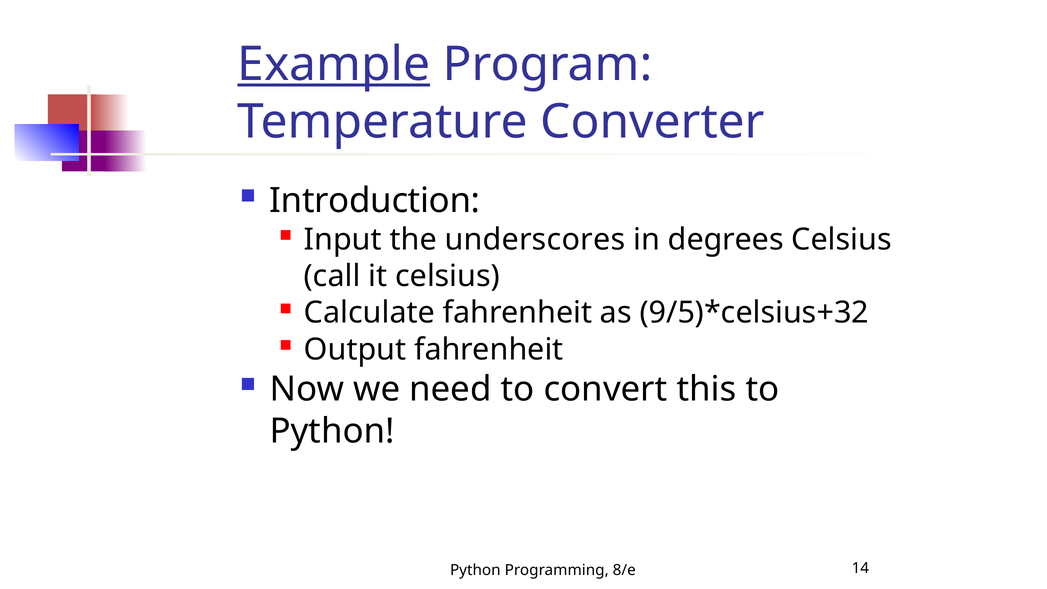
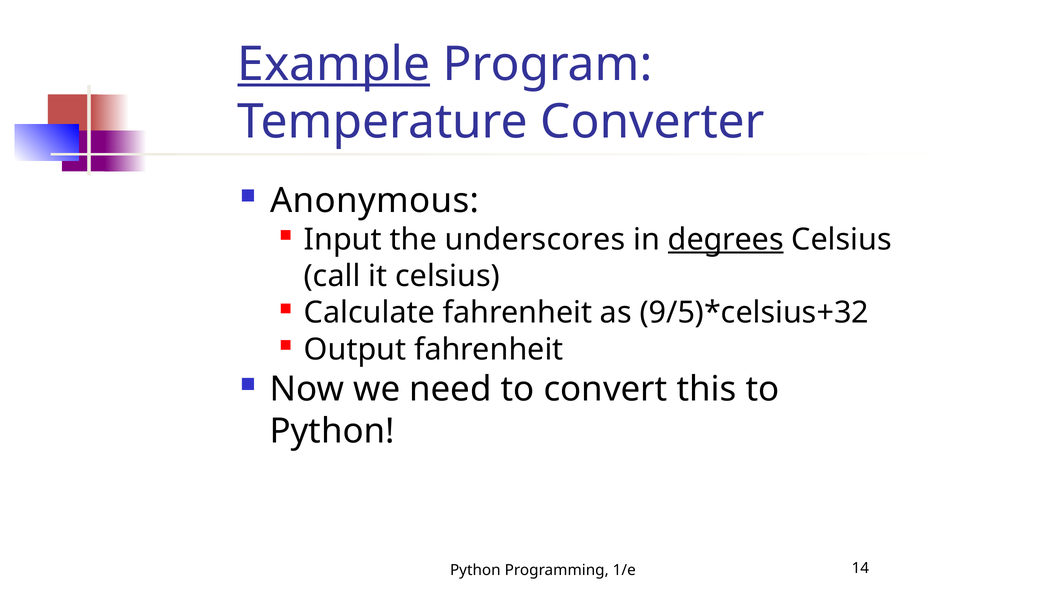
Introduction: Introduction -> Anonymous
degrees underline: none -> present
8/e: 8/e -> 1/e
